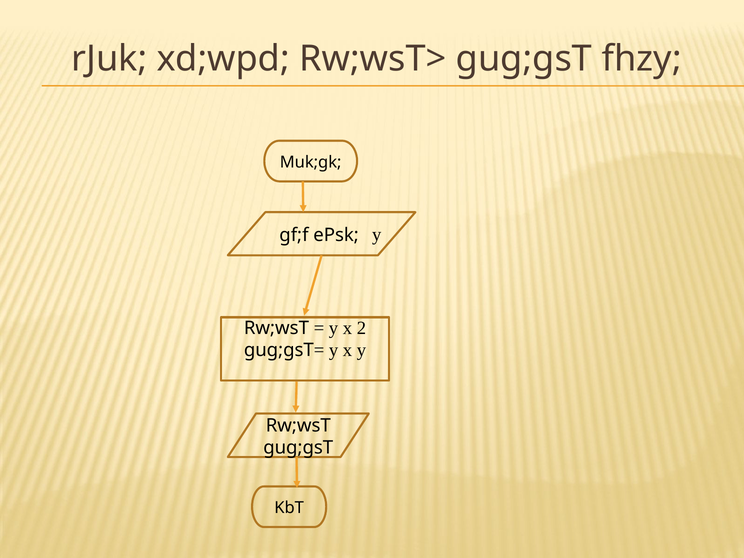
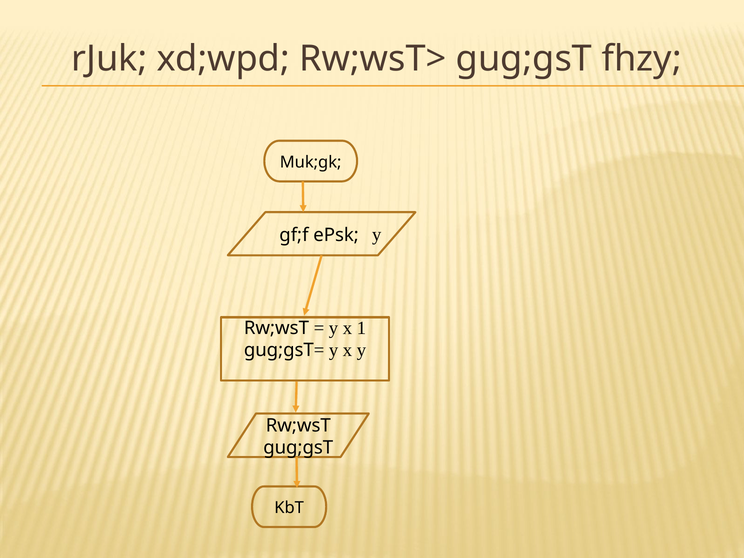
2: 2 -> 1
